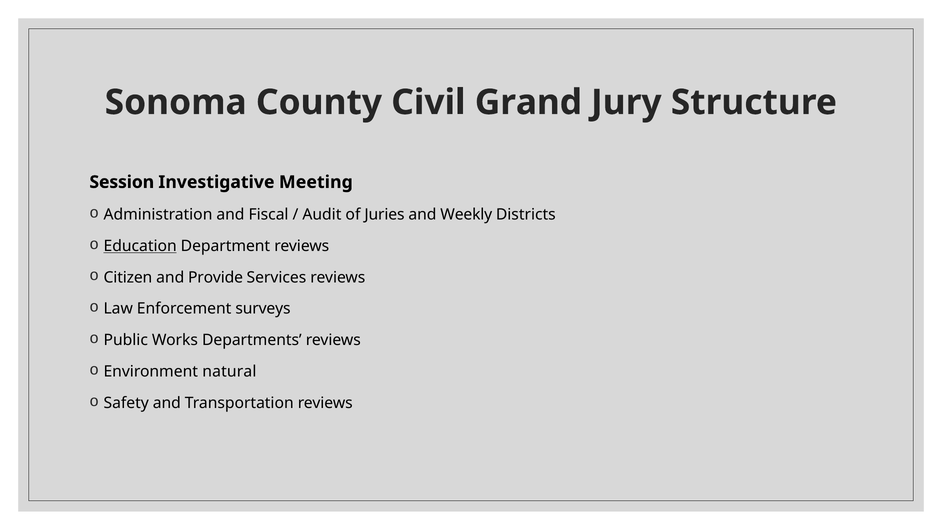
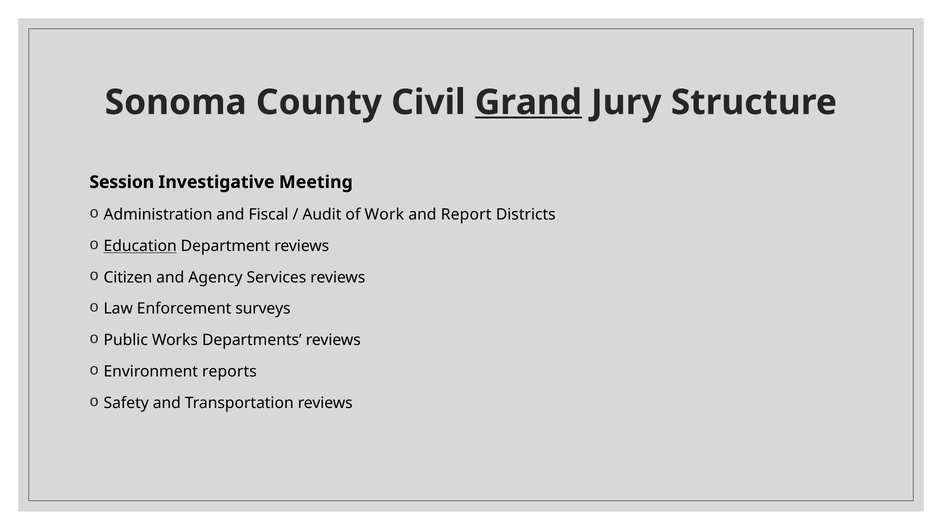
Grand underline: none -> present
Juries: Juries -> Work
Weekly: Weekly -> Report
Provide: Provide -> Agency
natural: natural -> reports
